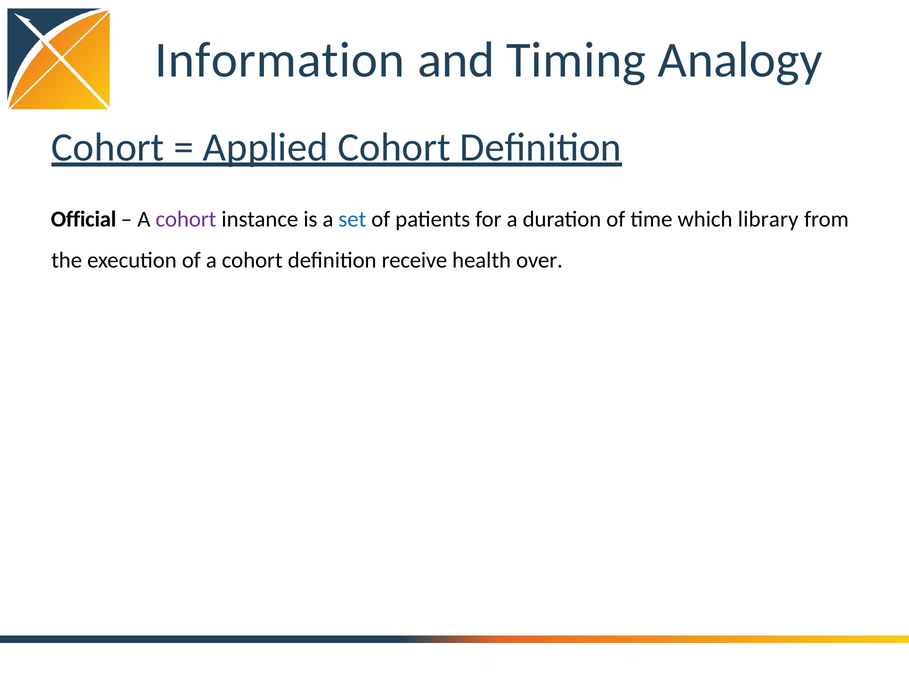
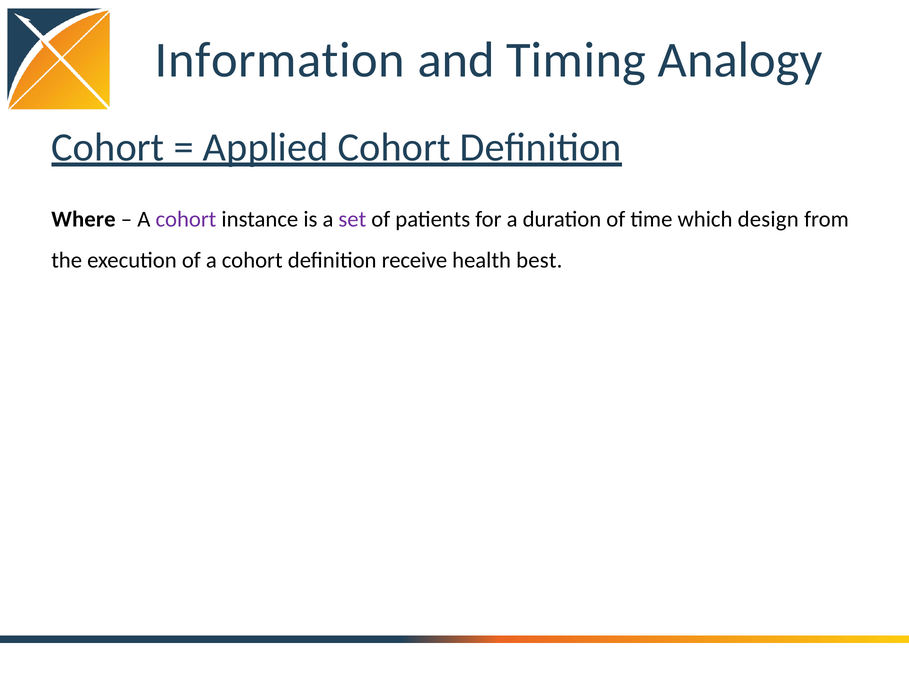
Official: Official -> Where
set colour: blue -> purple
library: library -> design
over: over -> best
